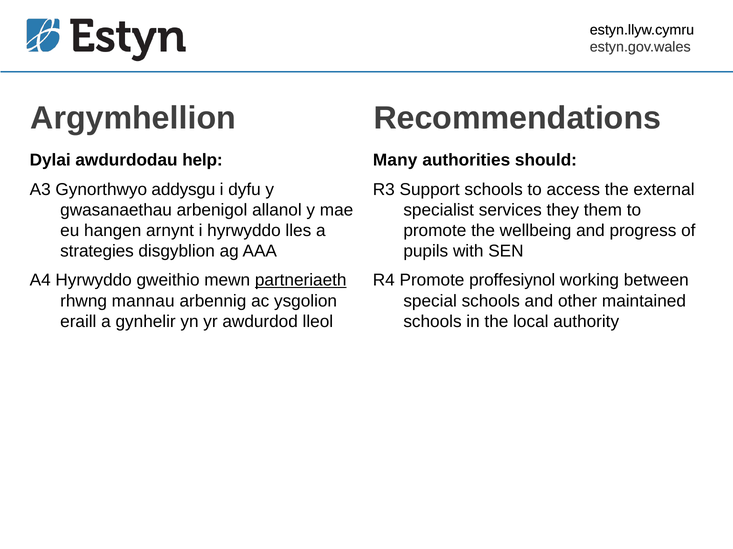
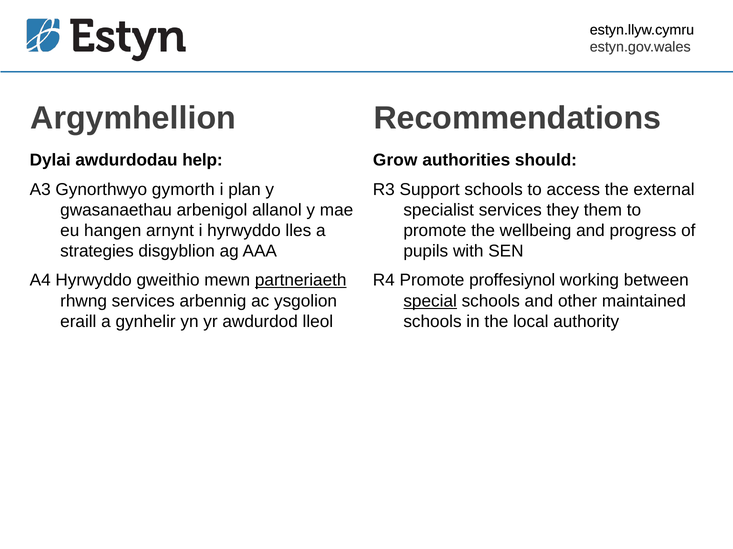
Many: Many -> Grow
addysgu: addysgu -> gymorth
dyfu: dyfu -> plan
rhwng mannau: mannau -> services
special underline: none -> present
